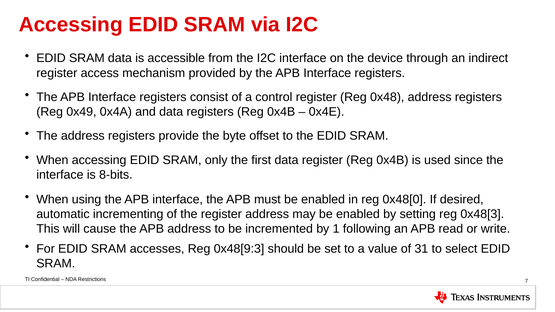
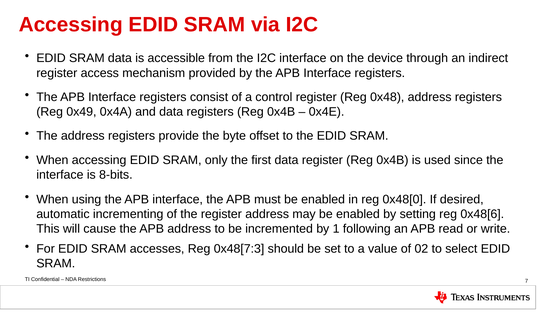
0x48[3: 0x48[3 -> 0x48[6
0x48[9:3: 0x48[9:3 -> 0x48[7:3
31: 31 -> 02
